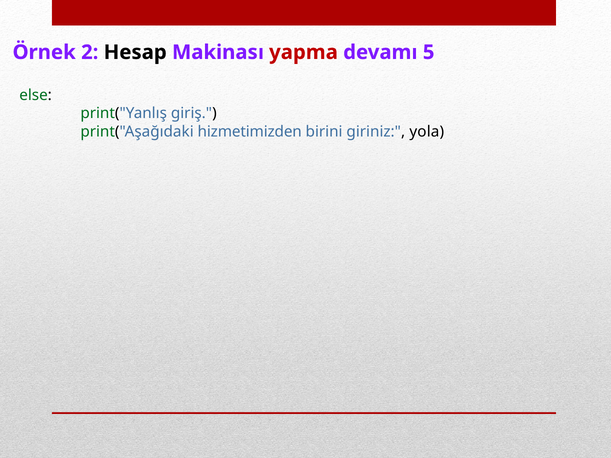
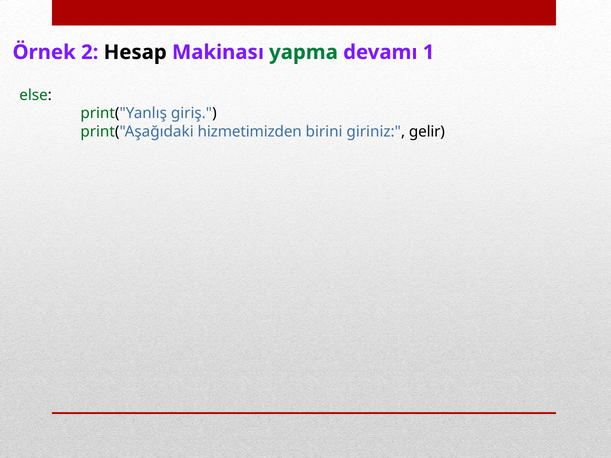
yapma colour: red -> green
5: 5 -> 1
yola: yola -> gelir
